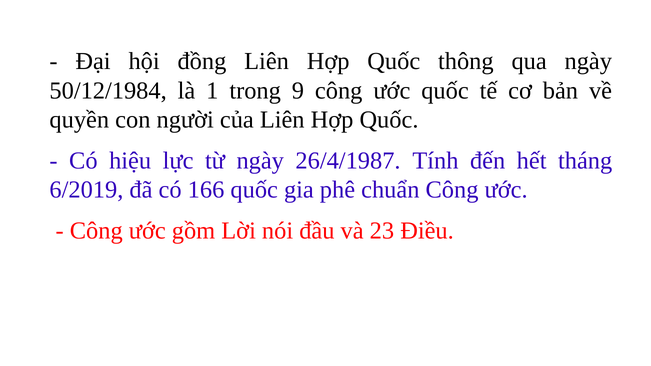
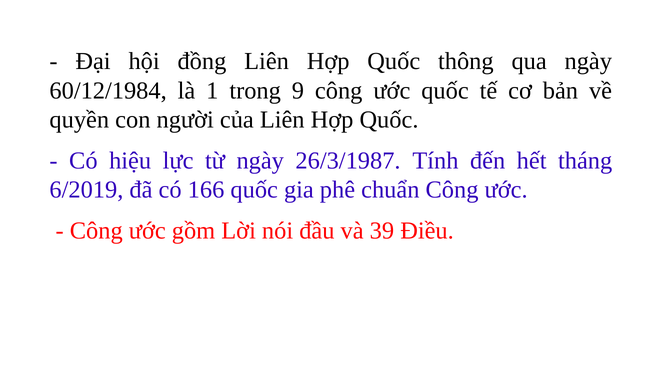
50/12/1984: 50/12/1984 -> 60/12/1984
26/4/1987: 26/4/1987 -> 26/3/1987
23: 23 -> 39
